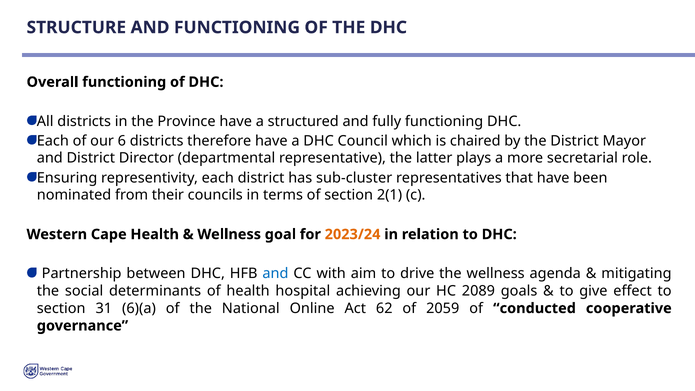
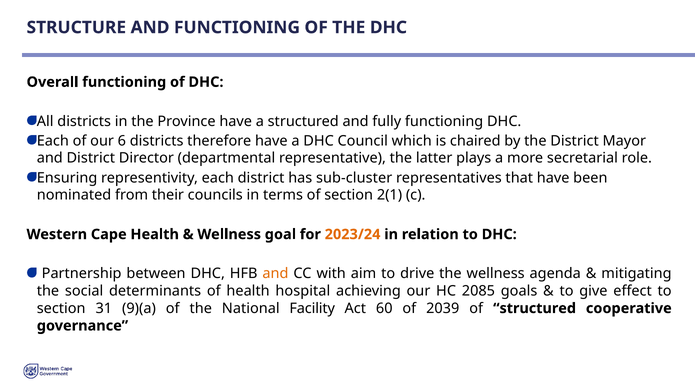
and at (275, 273) colour: blue -> orange
2089: 2089 -> 2085
6)(a: 6)(a -> 9)(a
Online: Online -> Facility
62: 62 -> 60
2059: 2059 -> 2039
of conducted: conducted -> structured
